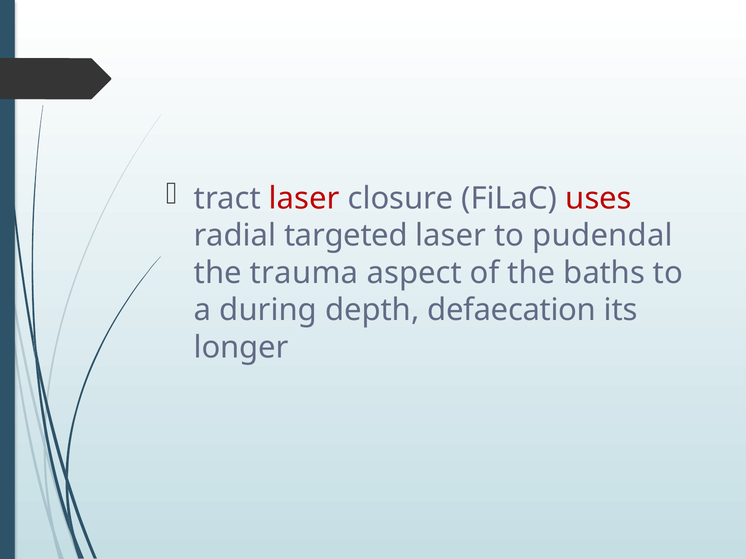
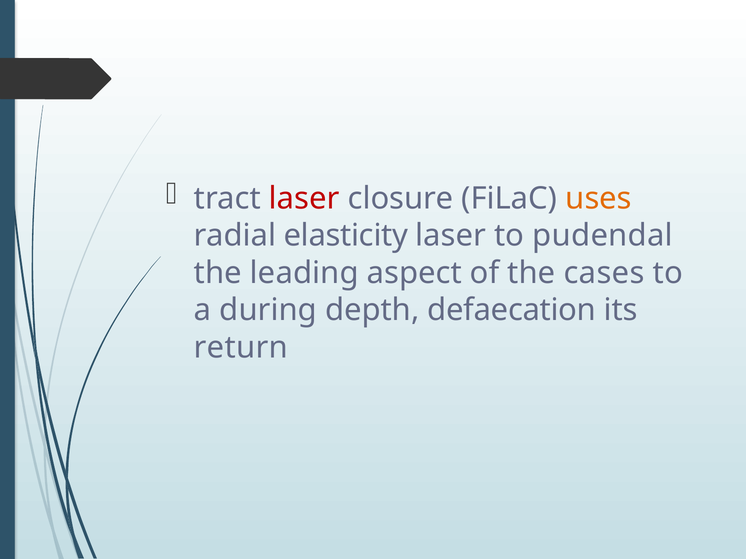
uses colour: red -> orange
targeted: targeted -> elasticity
trauma: trauma -> leading
baths: baths -> cases
longer: longer -> return
